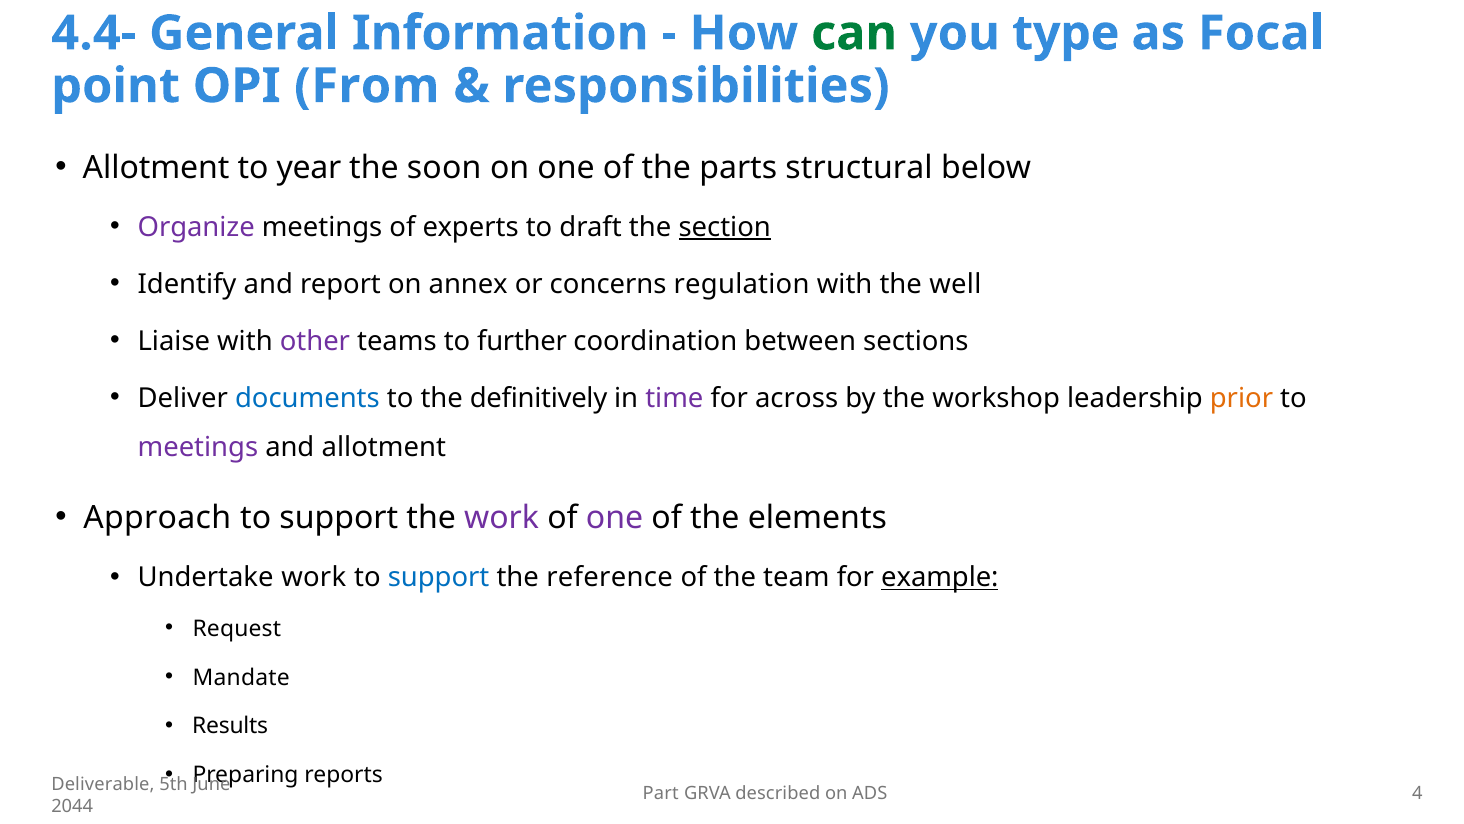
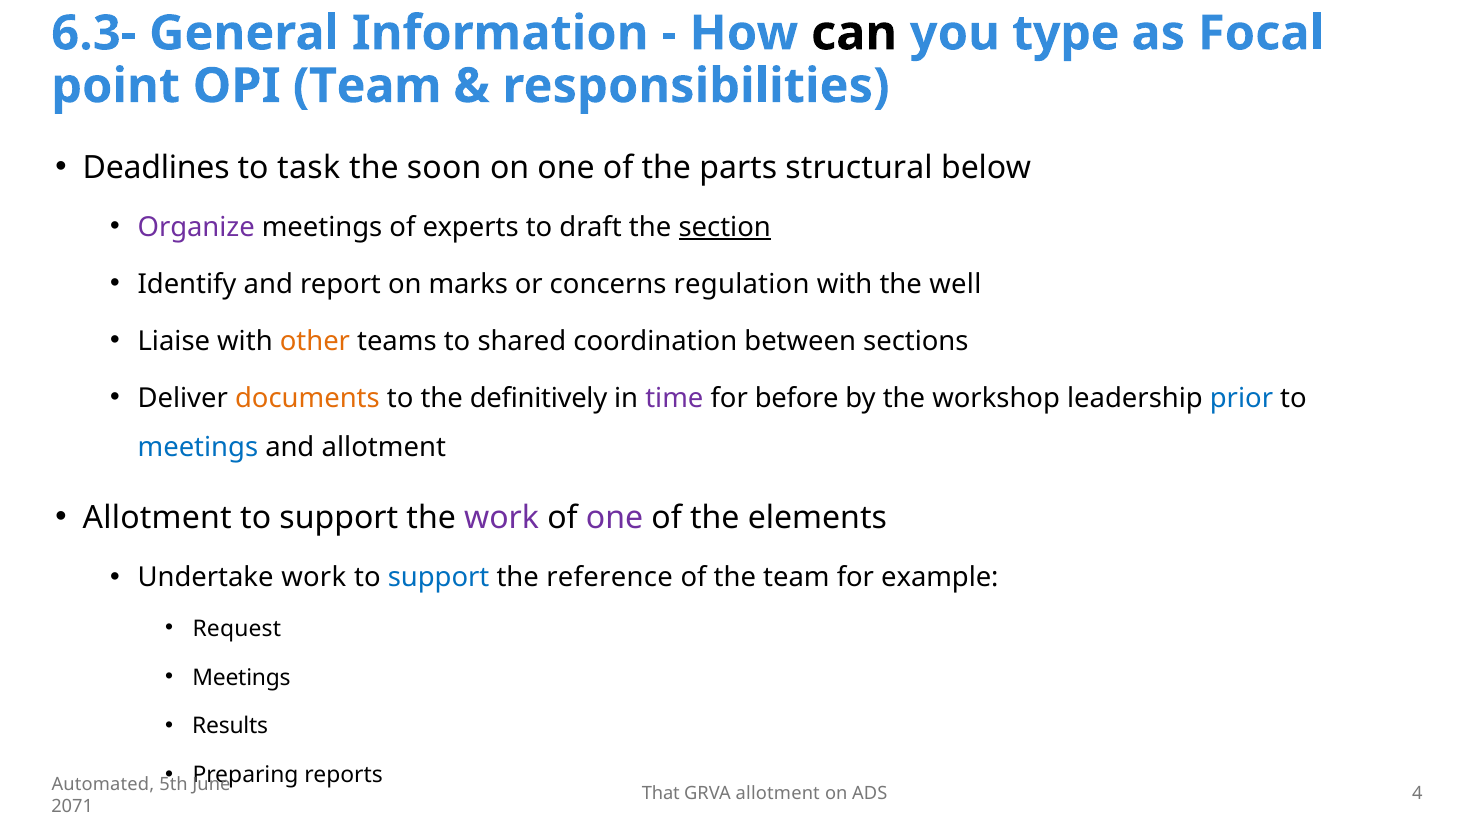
4.4-: 4.4- -> 6.3-
can colour: green -> black
OPI From: From -> Team
Allotment at (156, 167): Allotment -> Deadlines
year: year -> task
annex: annex -> marks
other colour: purple -> orange
further: further -> shared
documents colour: blue -> orange
across: across -> before
prior colour: orange -> blue
meetings at (198, 447) colour: purple -> blue
Approach at (157, 518): Approach -> Allotment
example underline: present -> none
Mandate at (241, 677): Mandate -> Meetings
Deliverable: Deliverable -> Automated
Part: Part -> That
GRVA described: described -> allotment
2044: 2044 -> 2071
